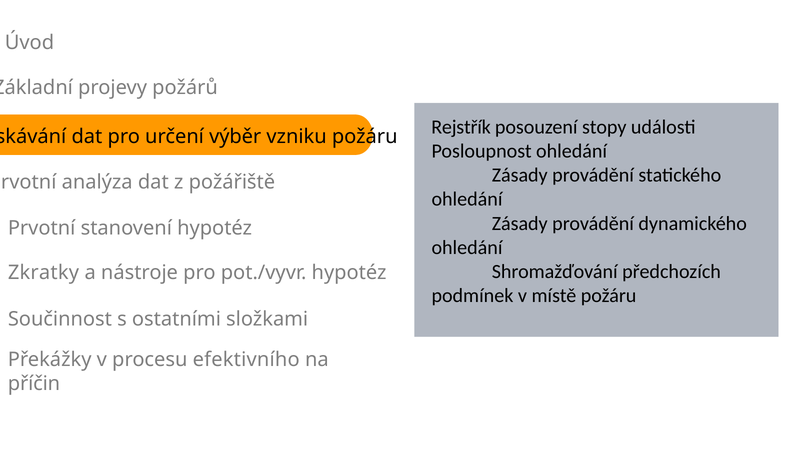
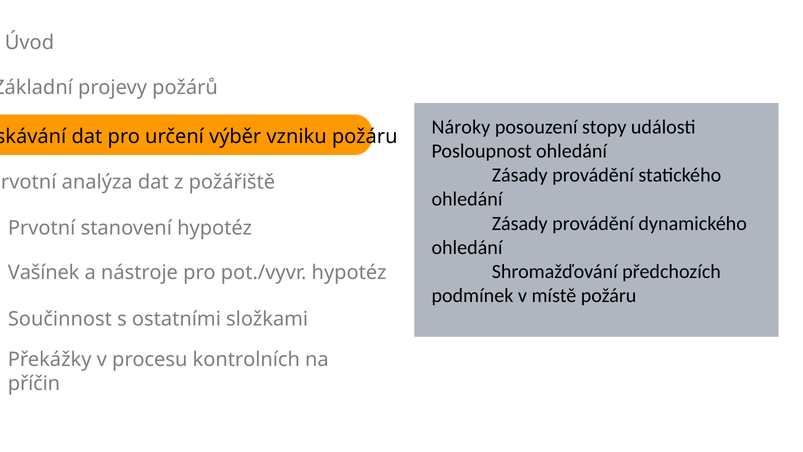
Rejstřík: Rejstřík -> Nároky
Zkratky: Zkratky -> Vašínek
efektivního: efektivního -> kontrolních
